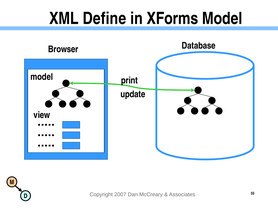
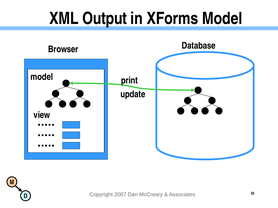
Define: Define -> Output
